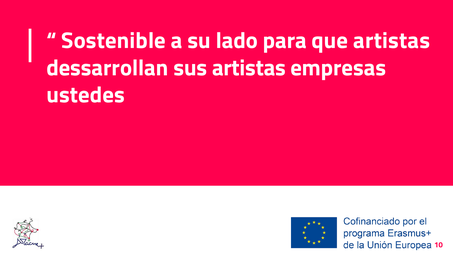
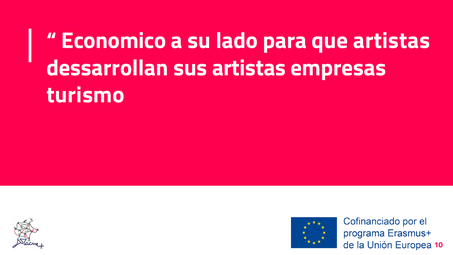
Sostenible: Sostenible -> Economico
ustedes: ustedes -> turismo
